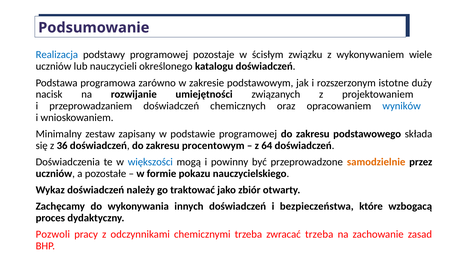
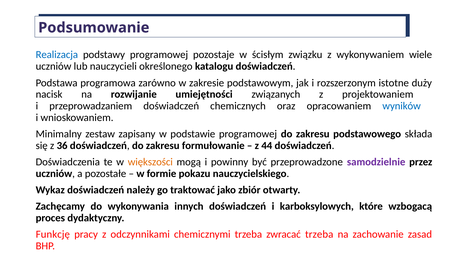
procentowym: procentowym -> formułowanie
64: 64 -> 44
większości colour: blue -> orange
samodzielnie colour: orange -> purple
bezpieczeństwa: bezpieczeństwa -> karboksylowych
Pozwoli: Pozwoli -> Funkcję
